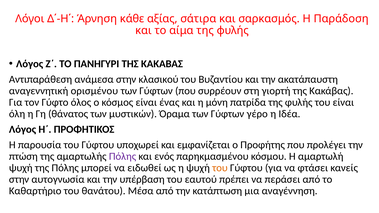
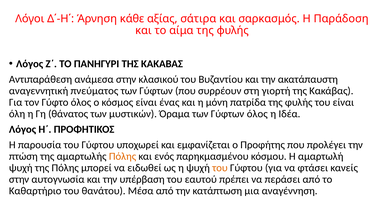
ορισμένου: ορισμένου -> πνεύματος
Γύφτων γέρο: γέρο -> όλος
Πόλης at (123, 156) colour: purple -> orange
